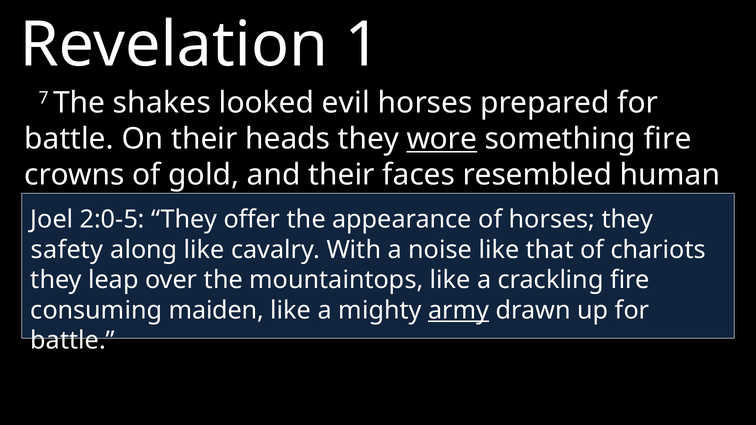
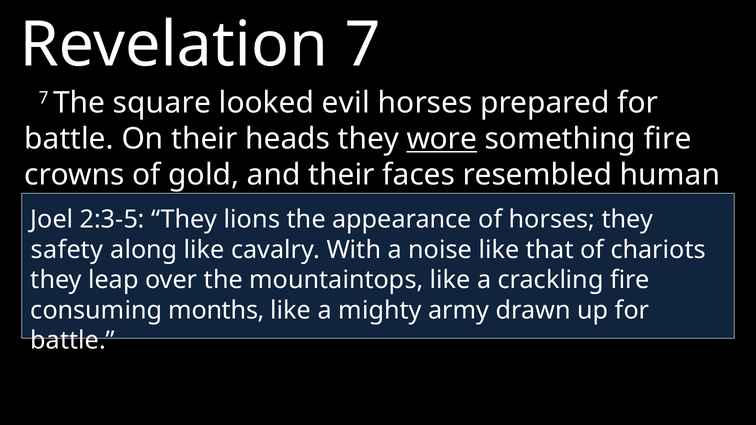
Revelation 1: 1 -> 7
shakes: shakes -> square
2:0-5: 2:0-5 -> 2:3-5
offer: offer -> lions
maiden: maiden -> months
army underline: present -> none
